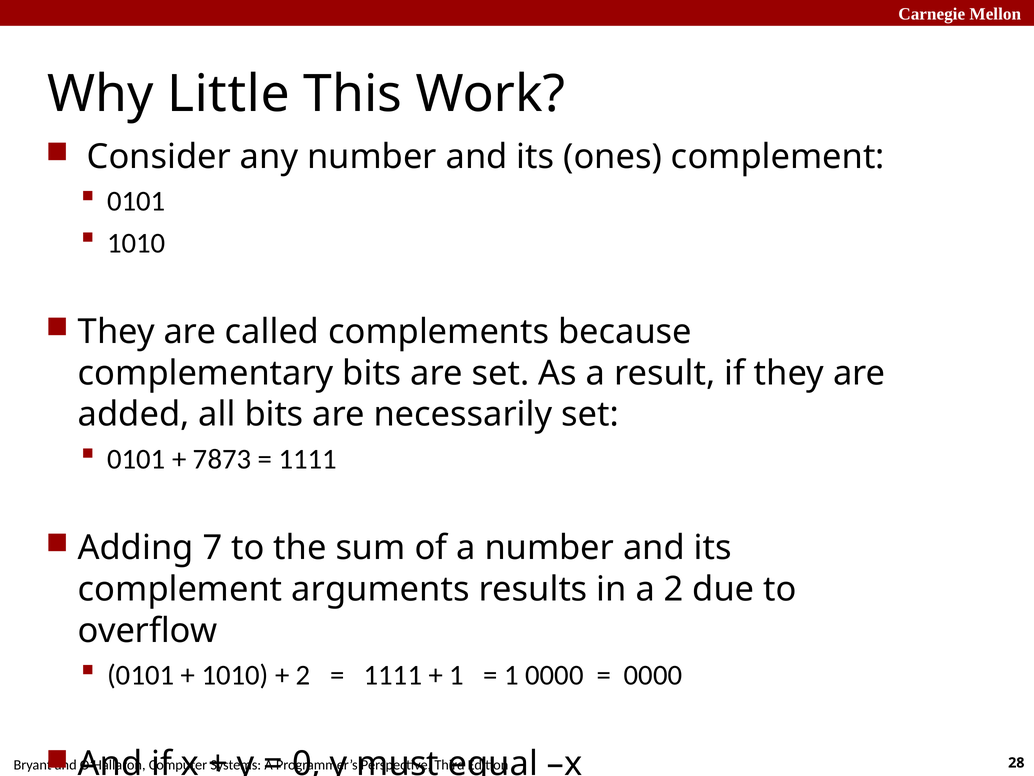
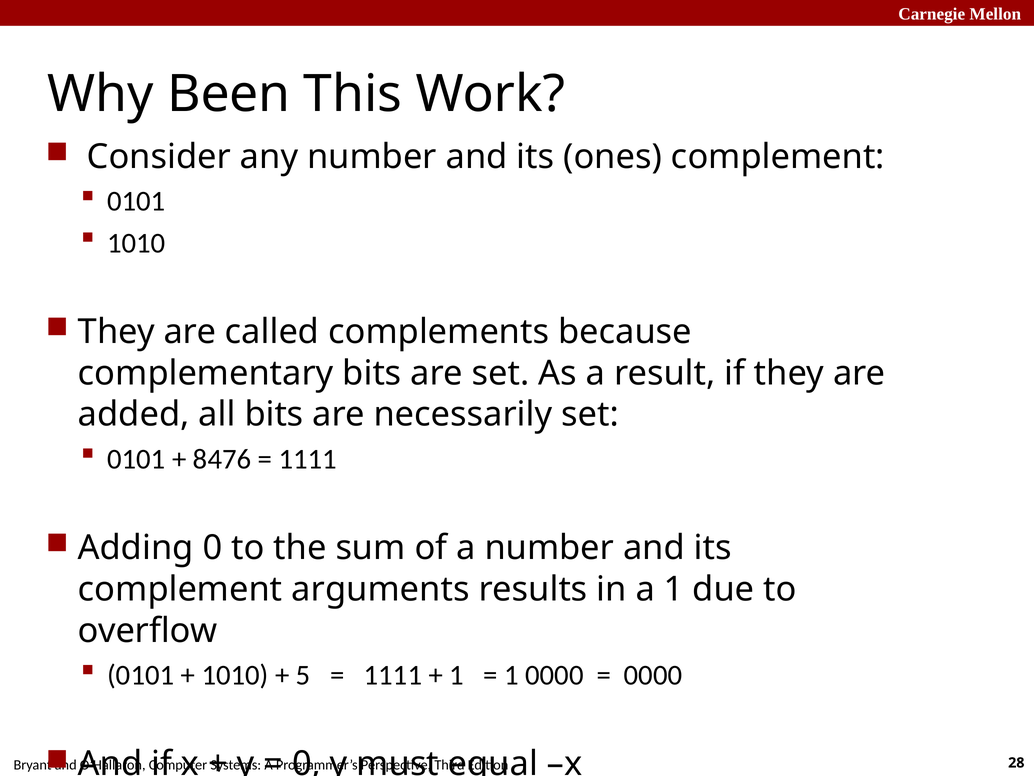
Little: Little -> Been
7873: 7873 -> 8476
Adding 7: 7 -> 0
a 2: 2 -> 1
2 at (303, 675): 2 -> 5
